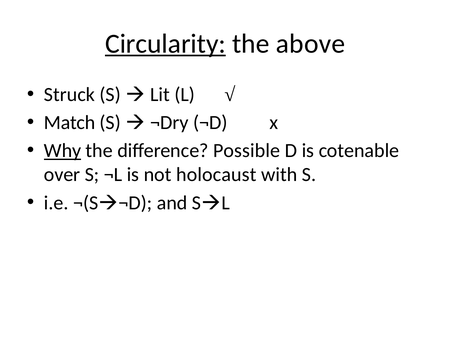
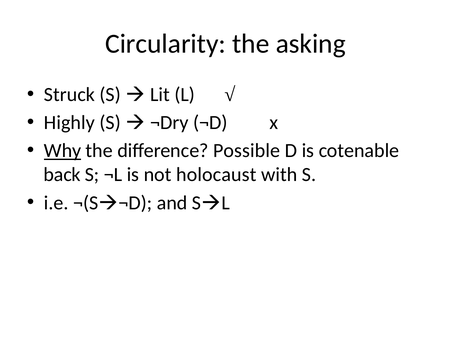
Circularity underline: present -> none
above: above -> asking
Match: Match -> Highly
over: over -> back
